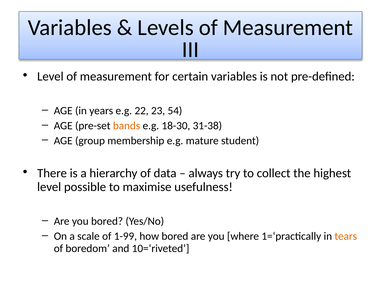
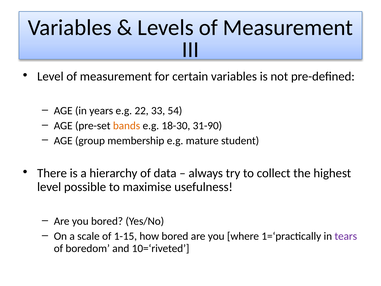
23: 23 -> 33
31-38: 31-38 -> 31-90
1-99: 1-99 -> 1-15
tears colour: orange -> purple
